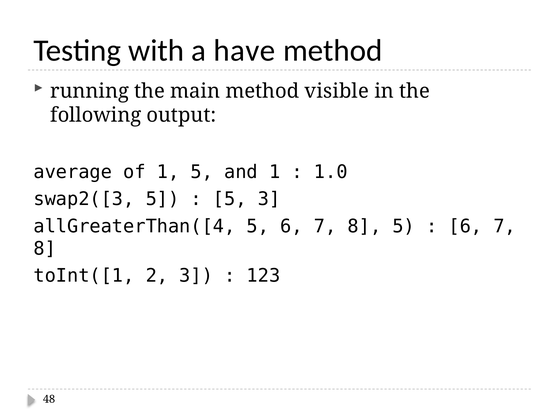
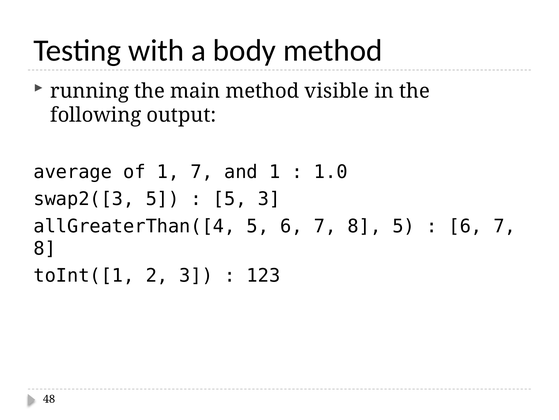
have: have -> body
1 5: 5 -> 7
